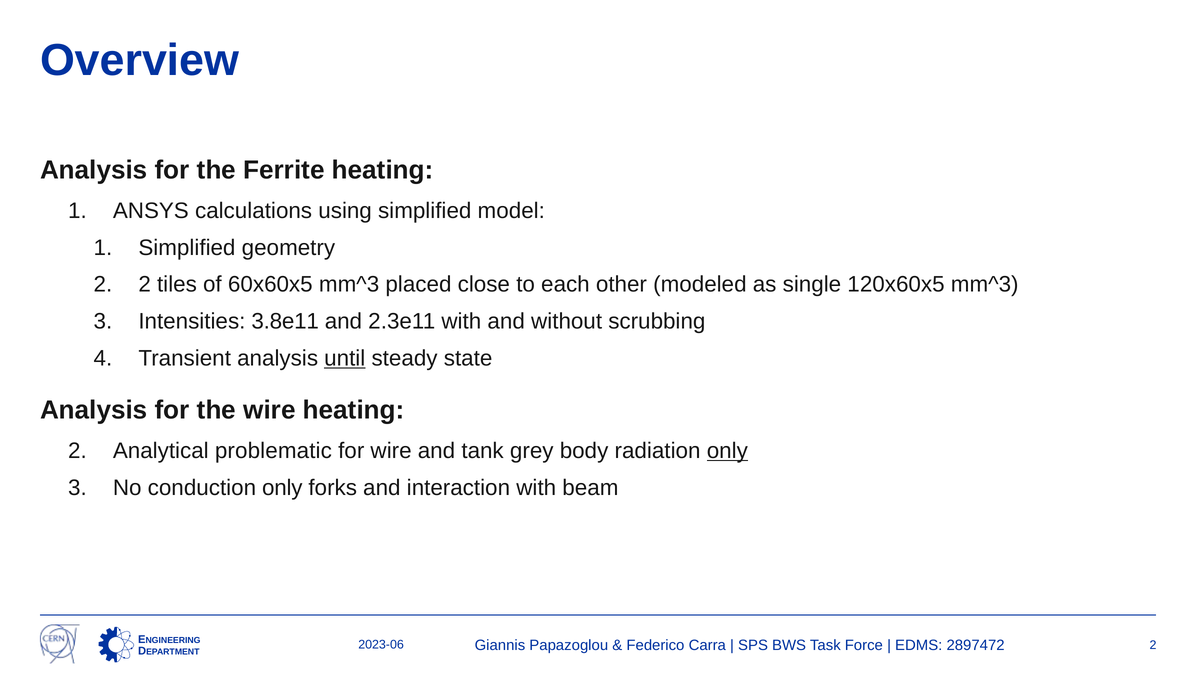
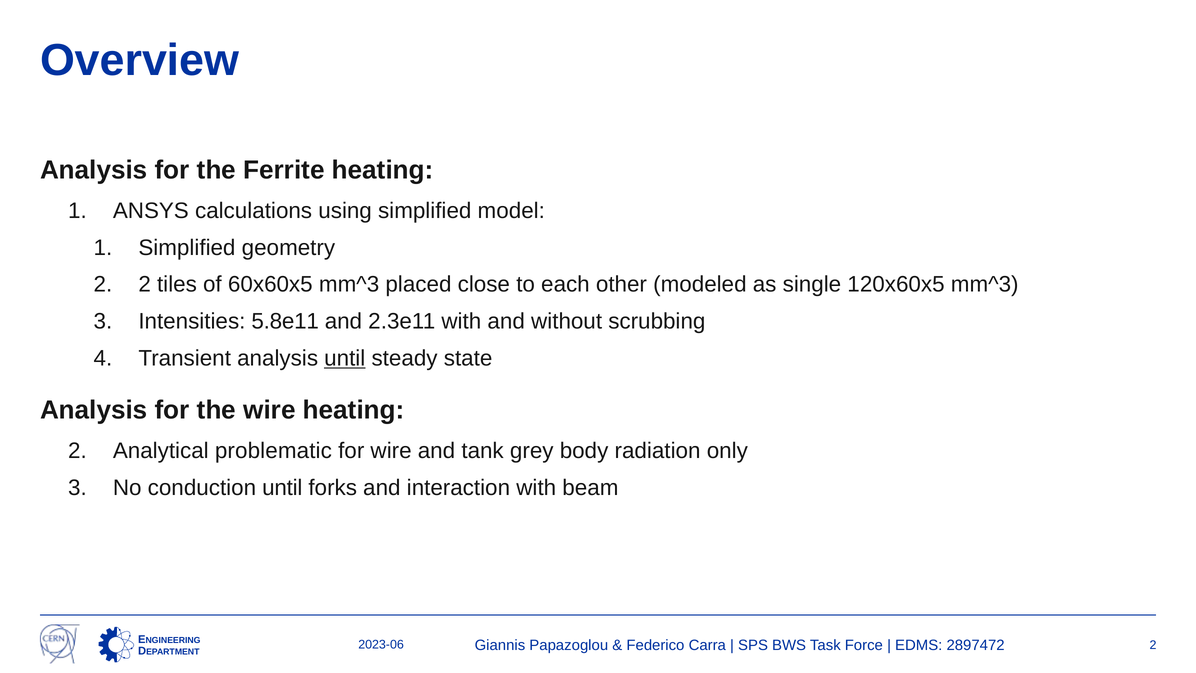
3.8e11: 3.8e11 -> 5.8e11
only at (727, 451) underline: present -> none
conduction only: only -> until
